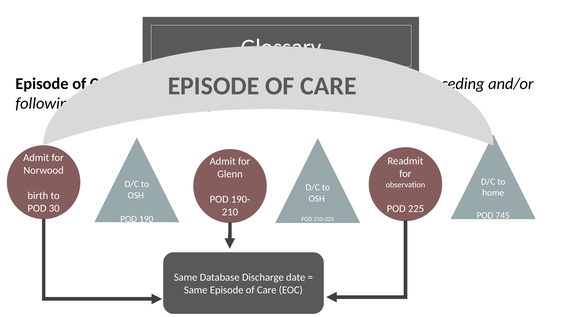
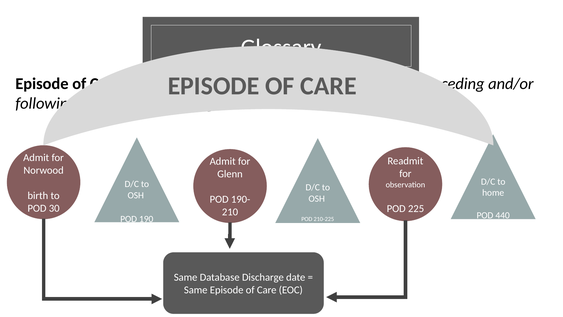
745: 745 -> 440
